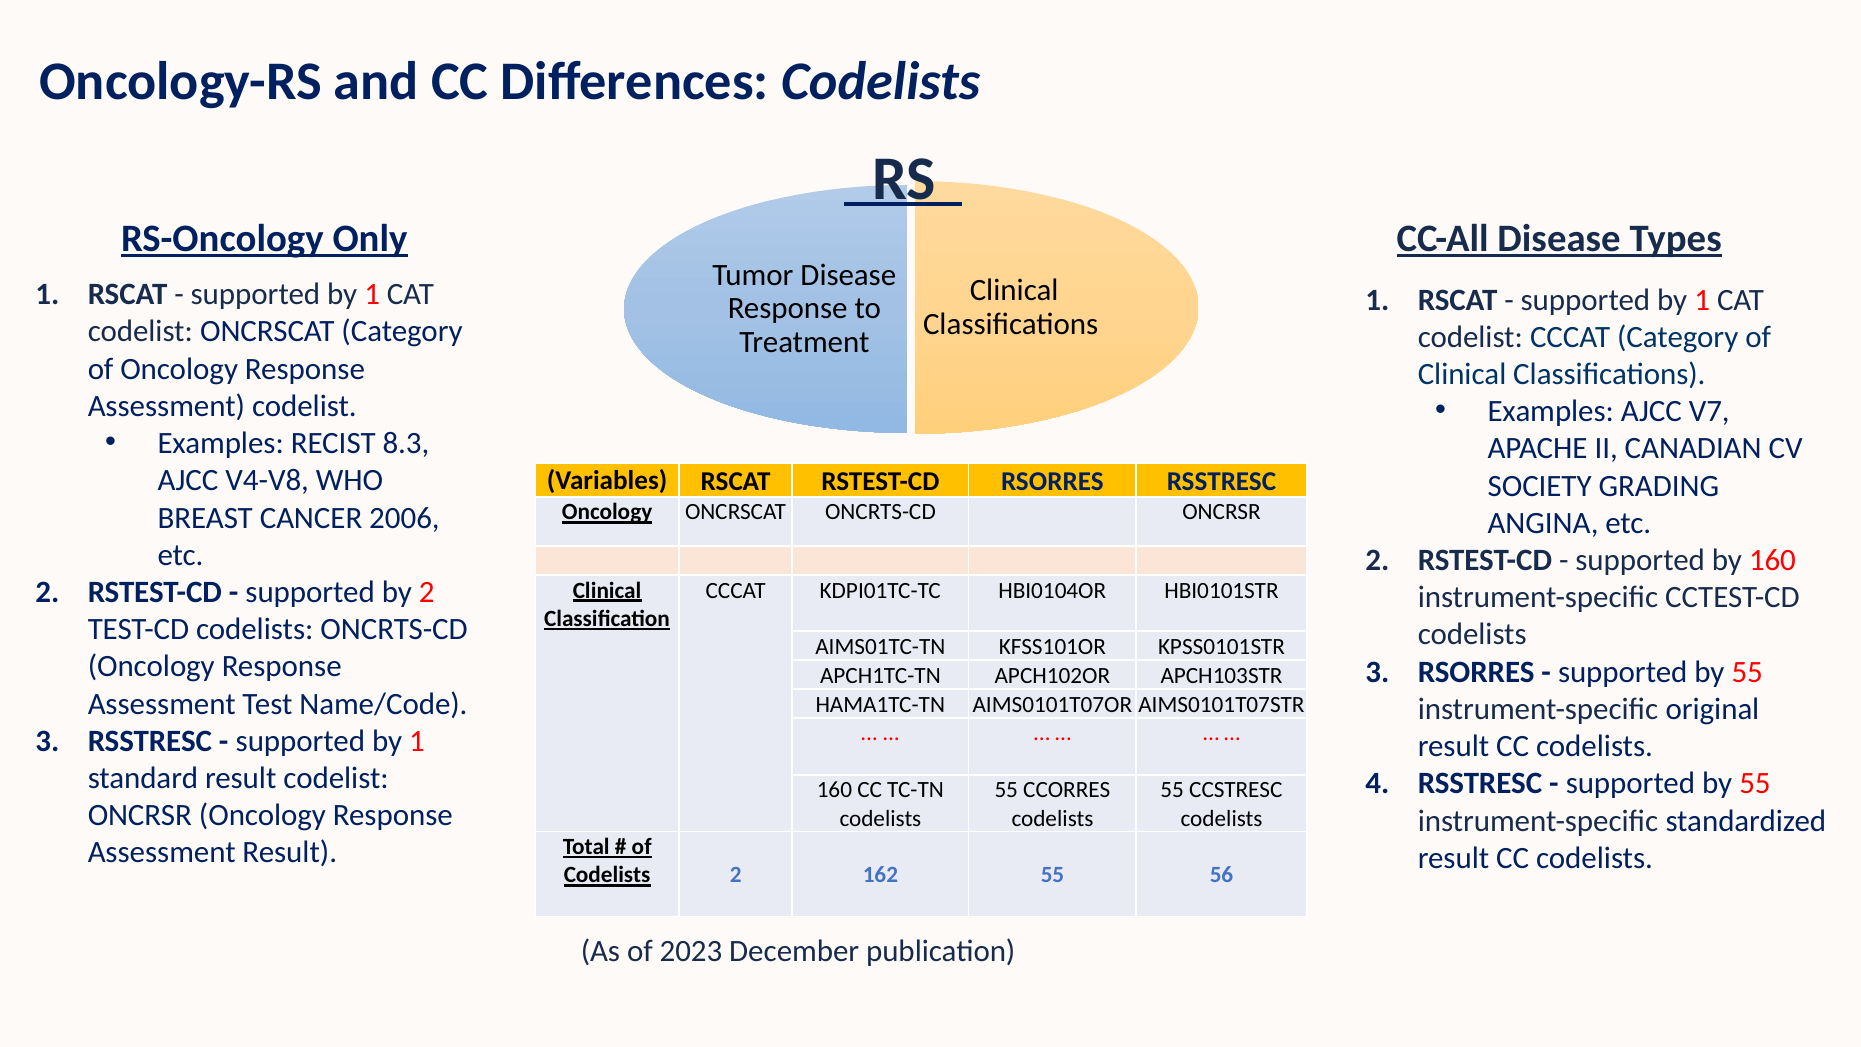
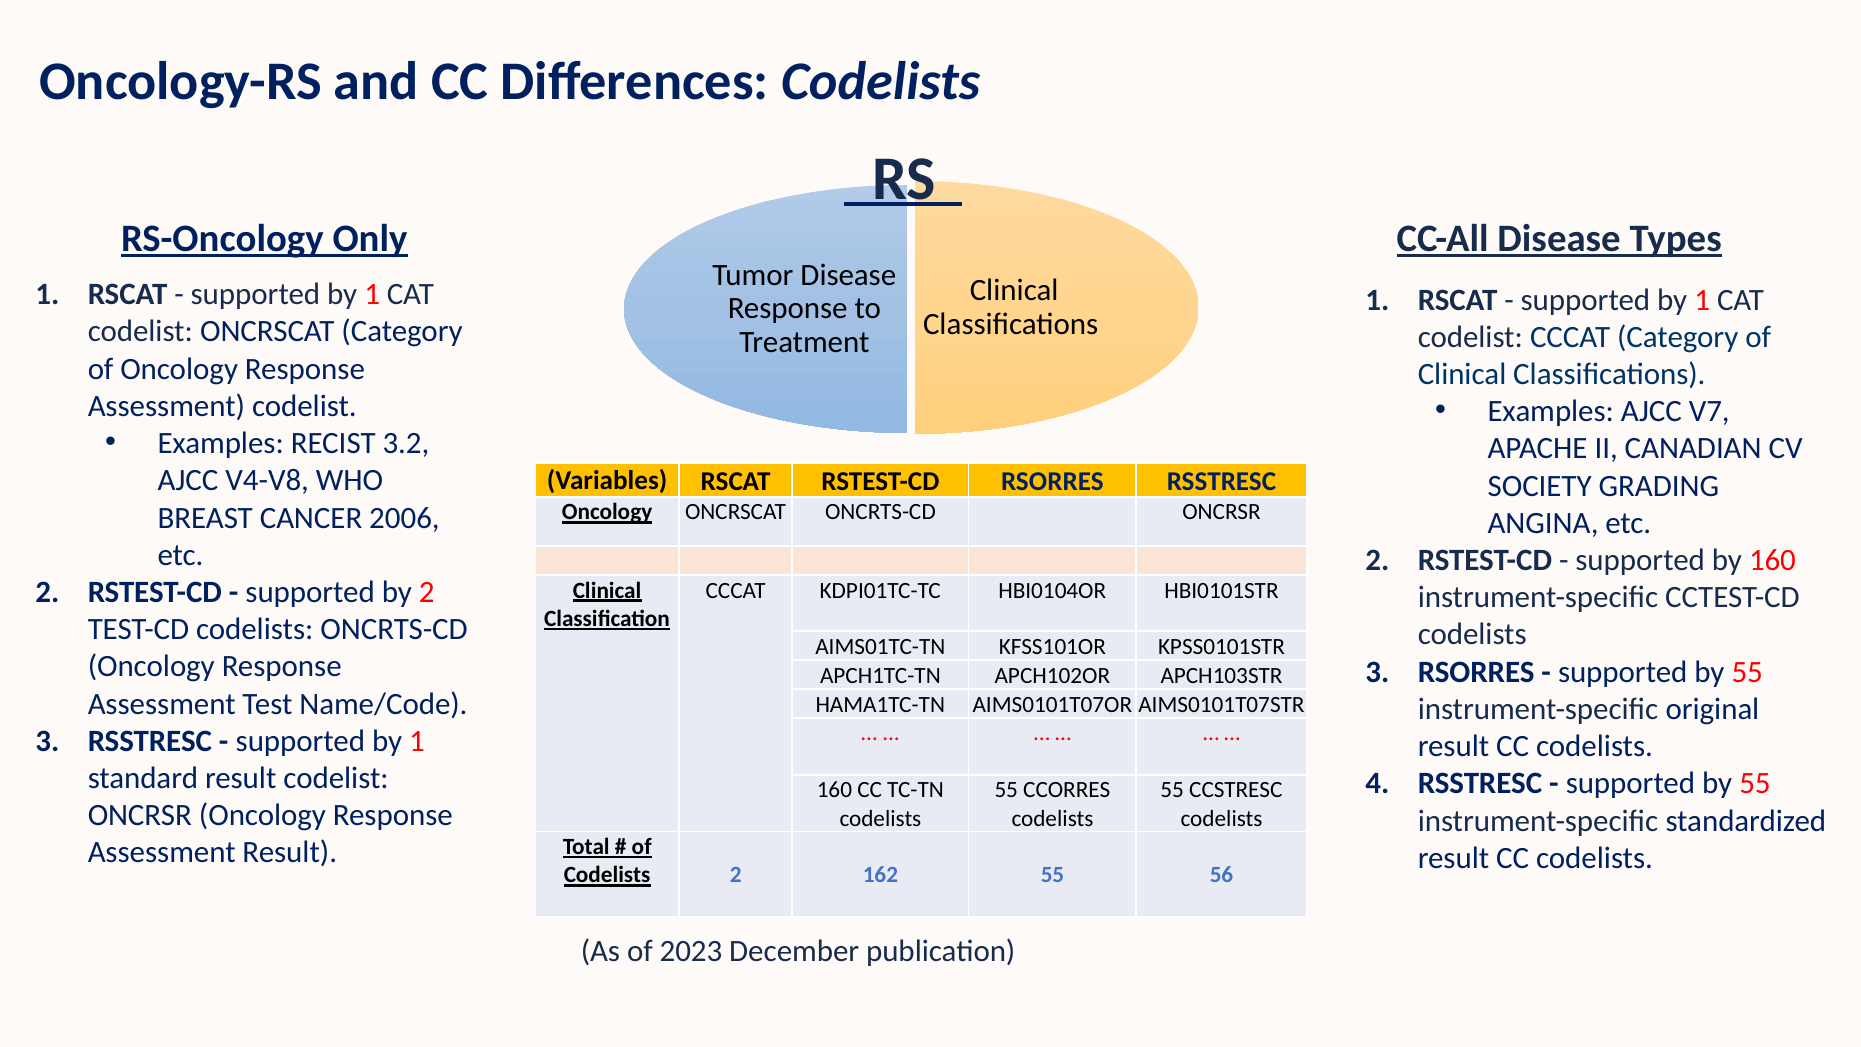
8.3: 8.3 -> 3.2
